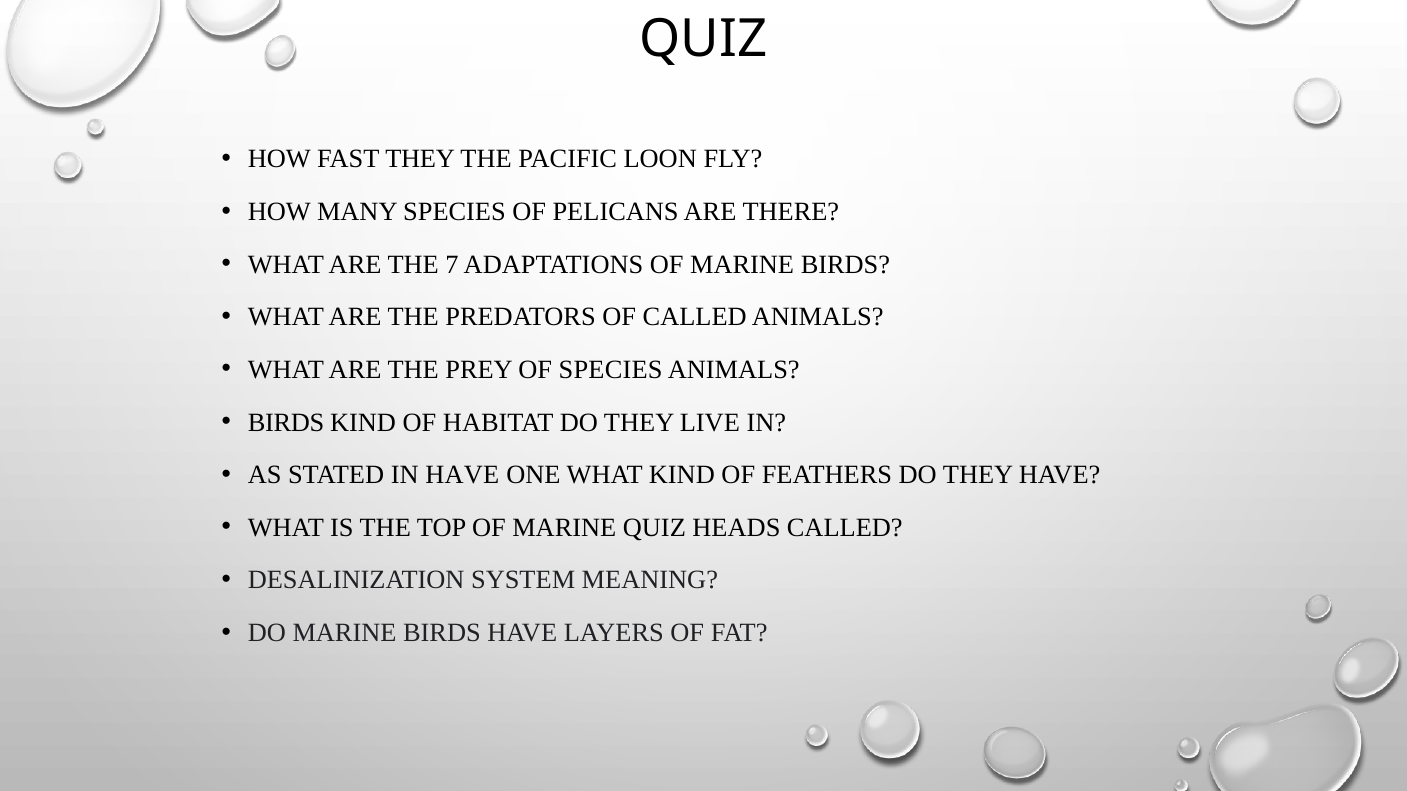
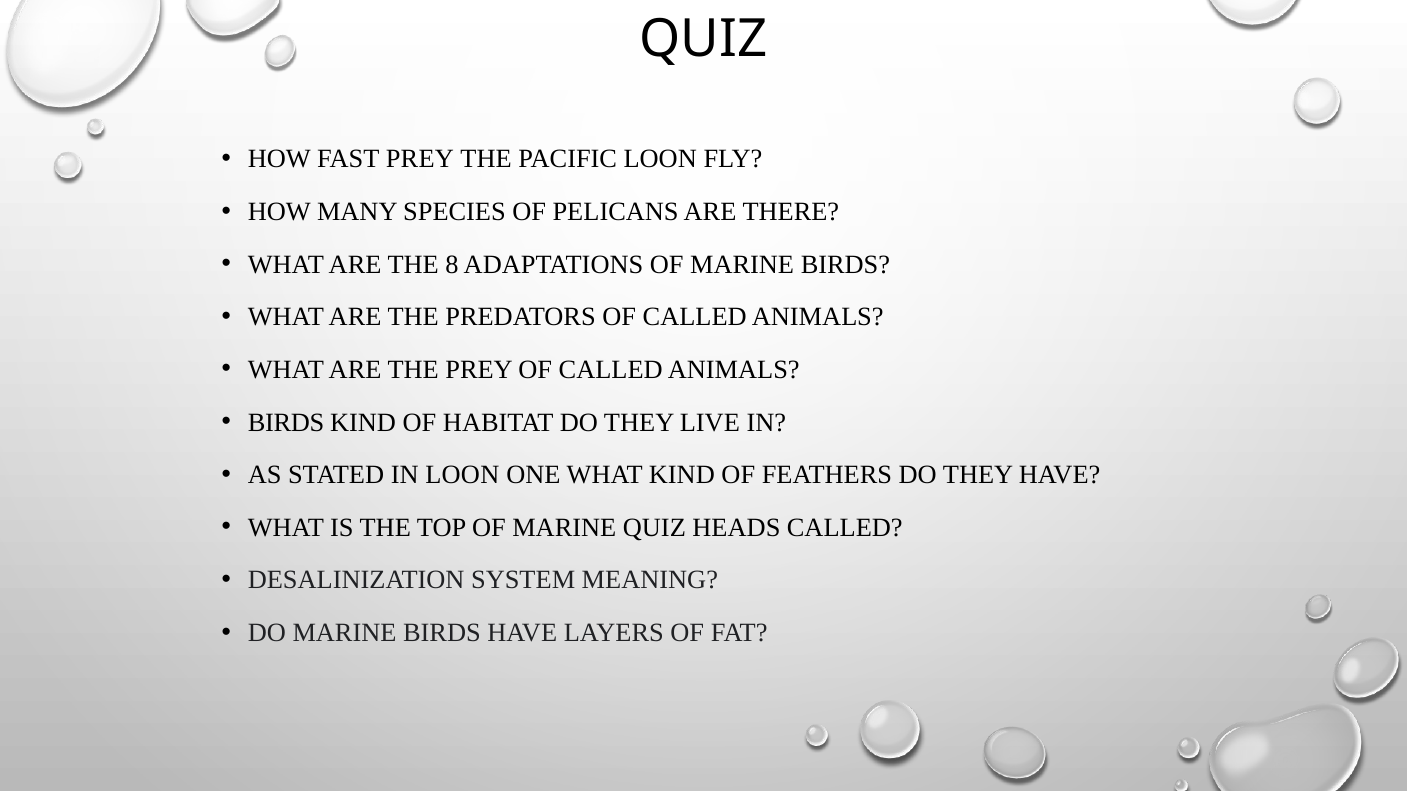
FAST THEY: THEY -> PREY
7: 7 -> 8
PREY OF SPECIES: SPECIES -> CALLED
IN HAVE: HAVE -> LOON
